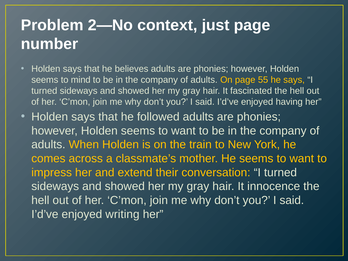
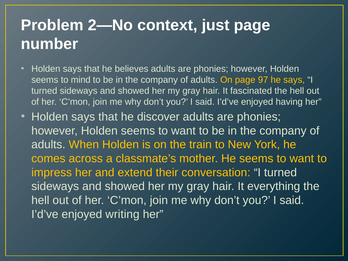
55: 55 -> 97
followed: followed -> discover
innocence: innocence -> everything
